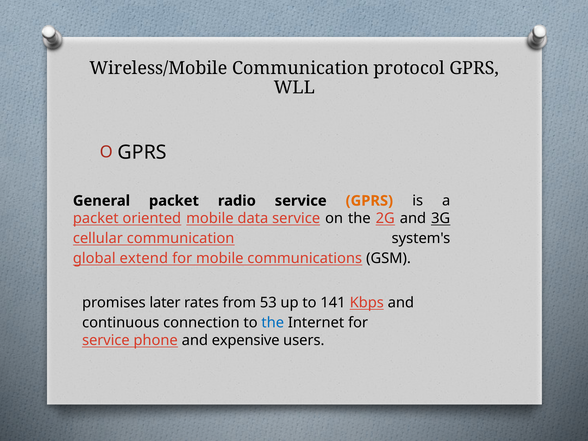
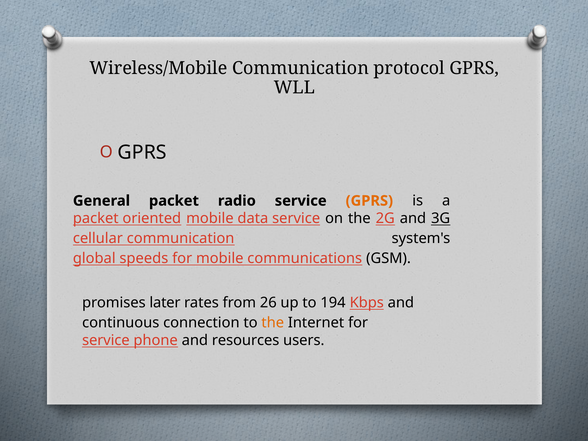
extend: extend -> speeds
53: 53 -> 26
141: 141 -> 194
the at (273, 323) colour: blue -> orange
expensive: expensive -> resources
